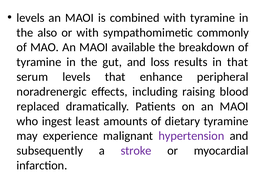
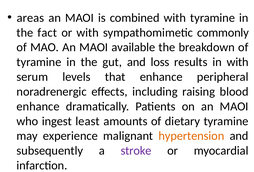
levels at (30, 18): levels -> areas
also: also -> fact
in that: that -> with
replaced at (38, 106): replaced -> enhance
hypertension colour: purple -> orange
